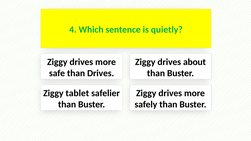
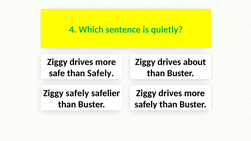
than Drives: Drives -> Safely
Ziggy tablet: tablet -> safely
